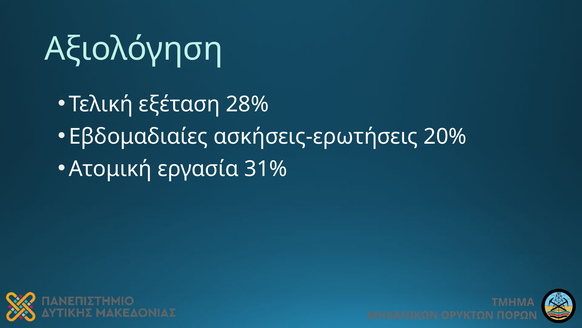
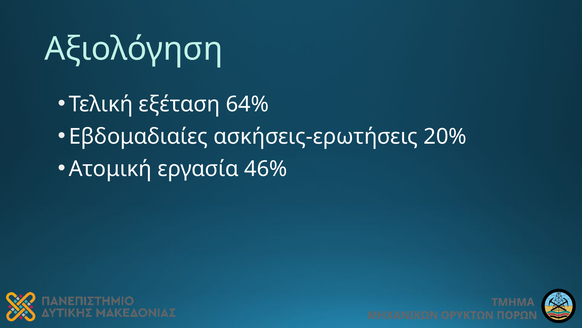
28%: 28% -> 64%
31%: 31% -> 46%
